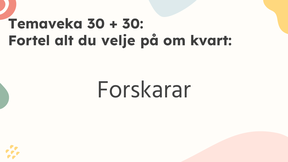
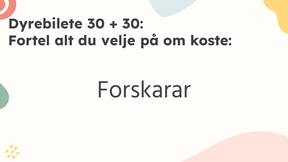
Temaveka: Temaveka -> Dyrebilete
kvart: kvart -> koste
